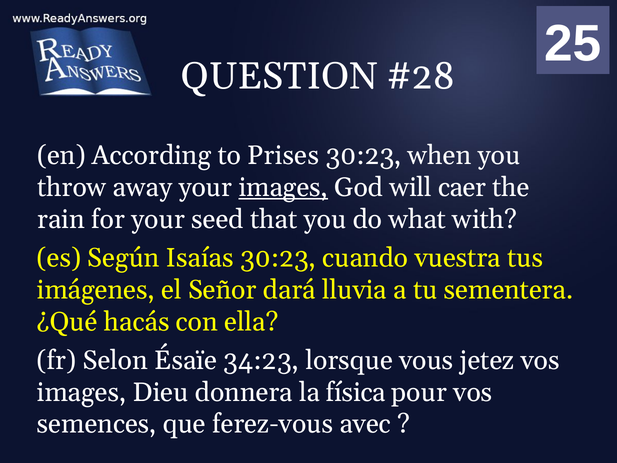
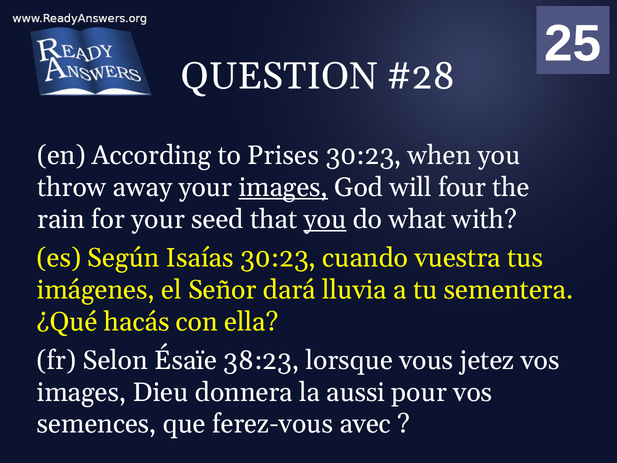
caer: caer -> four
you at (325, 219) underline: none -> present
34:23: 34:23 -> 38:23
física: física -> aussi
